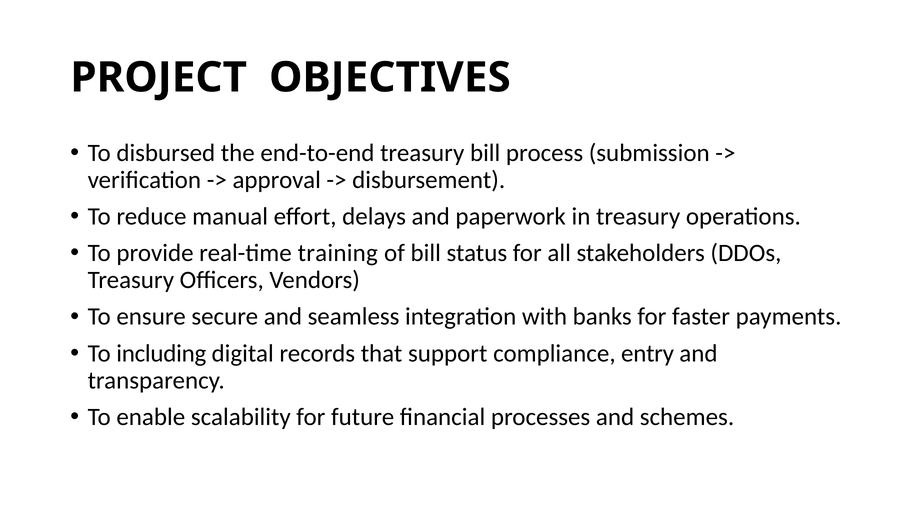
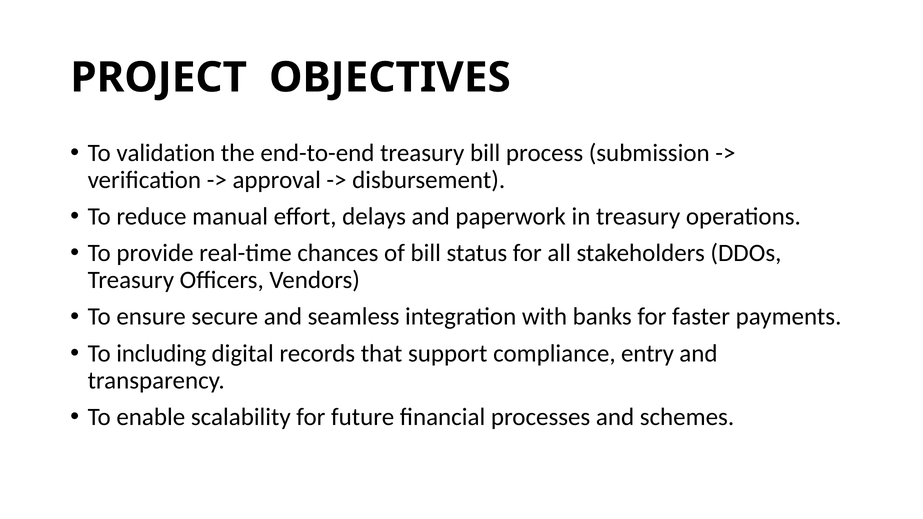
disbursed: disbursed -> validation
training: training -> chances
